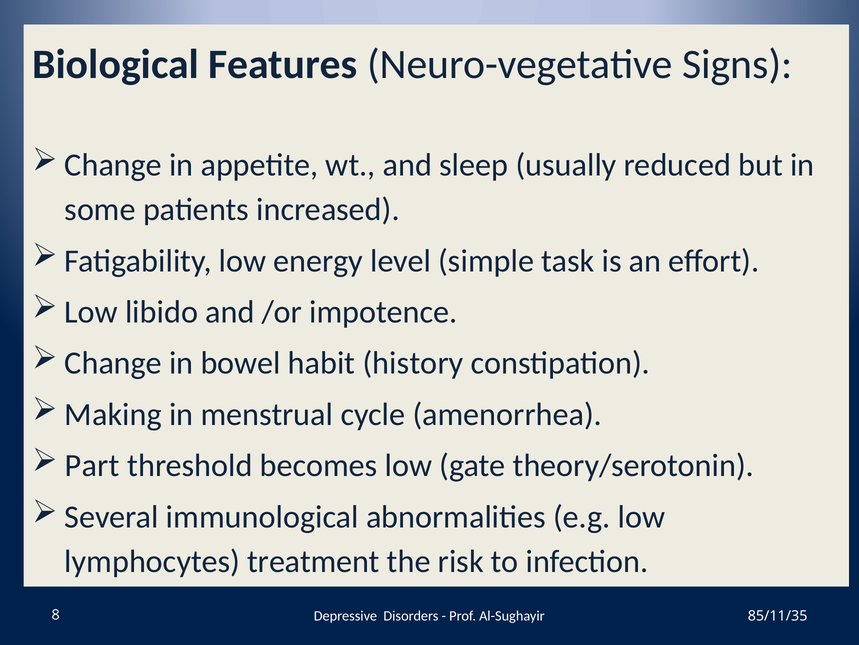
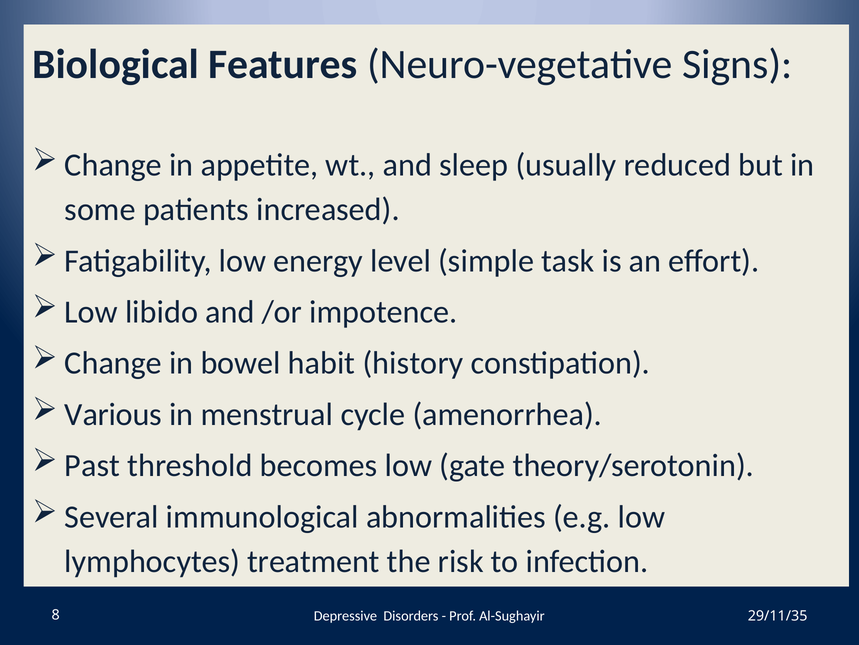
Making: Making -> Various
Part: Part -> Past
85/11/35: 85/11/35 -> 29/11/35
